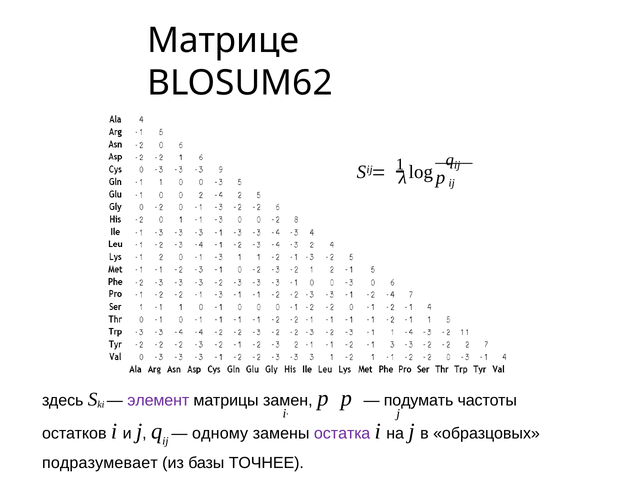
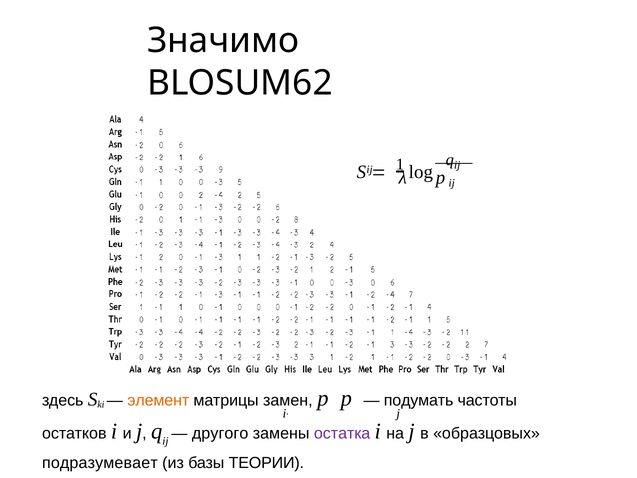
Матрице: Матрице -> Значимо
элемент colour: purple -> orange
одному: одному -> другого
ТОЧНЕЕ: ТОЧНЕЕ -> ТЕОРИИ
